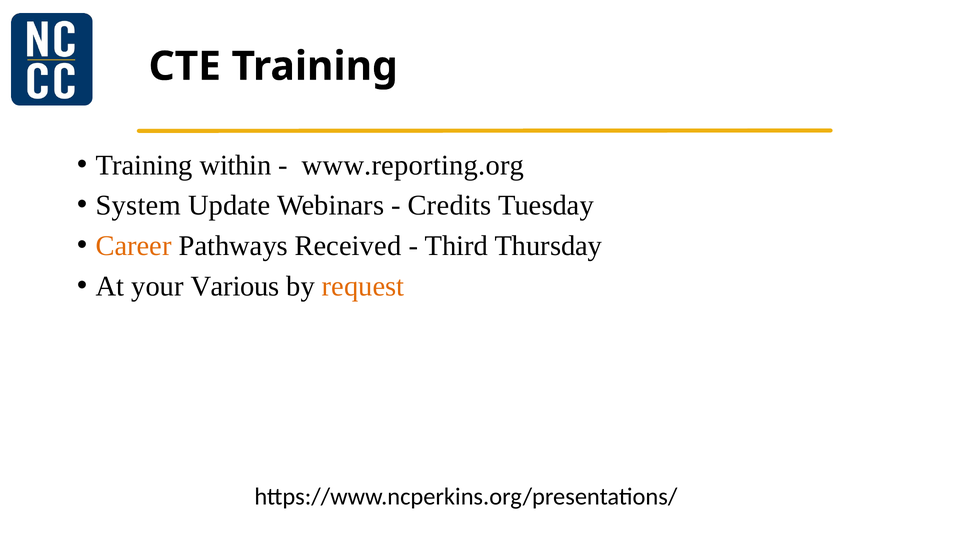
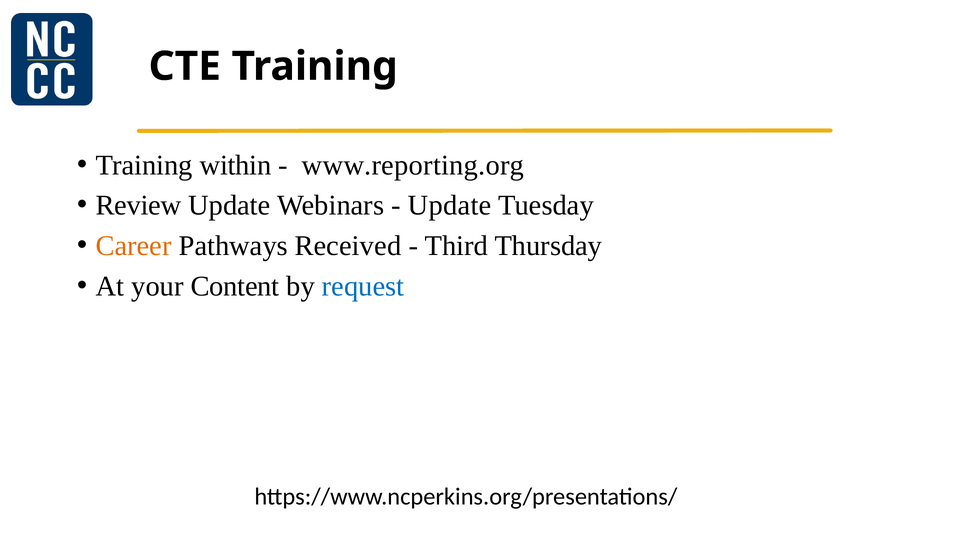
System: System -> Review
Credits at (450, 206): Credits -> Update
Various: Various -> Content
request colour: orange -> blue
